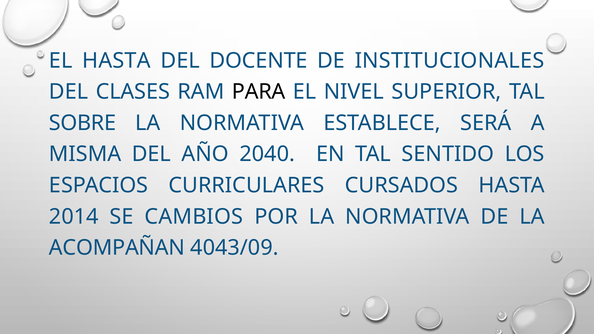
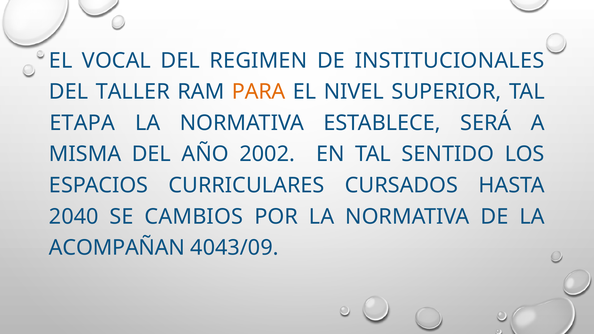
EL HASTA: HASTA -> VOCAL
DOCENTE: DOCENTE -> REGIMEN
CLASES: CLASES -> TALLER
PARA colour: black -> orange
SOBRE: SOBRE -> ETAPA
2040: 2040 -> 2002
2014: 2014 -> 2040
